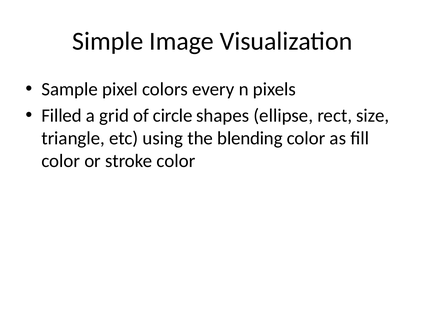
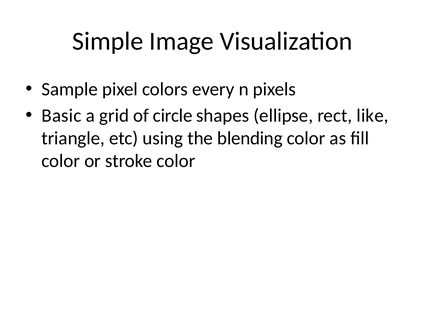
Filled: Filled -> Basic
size: size -> like
